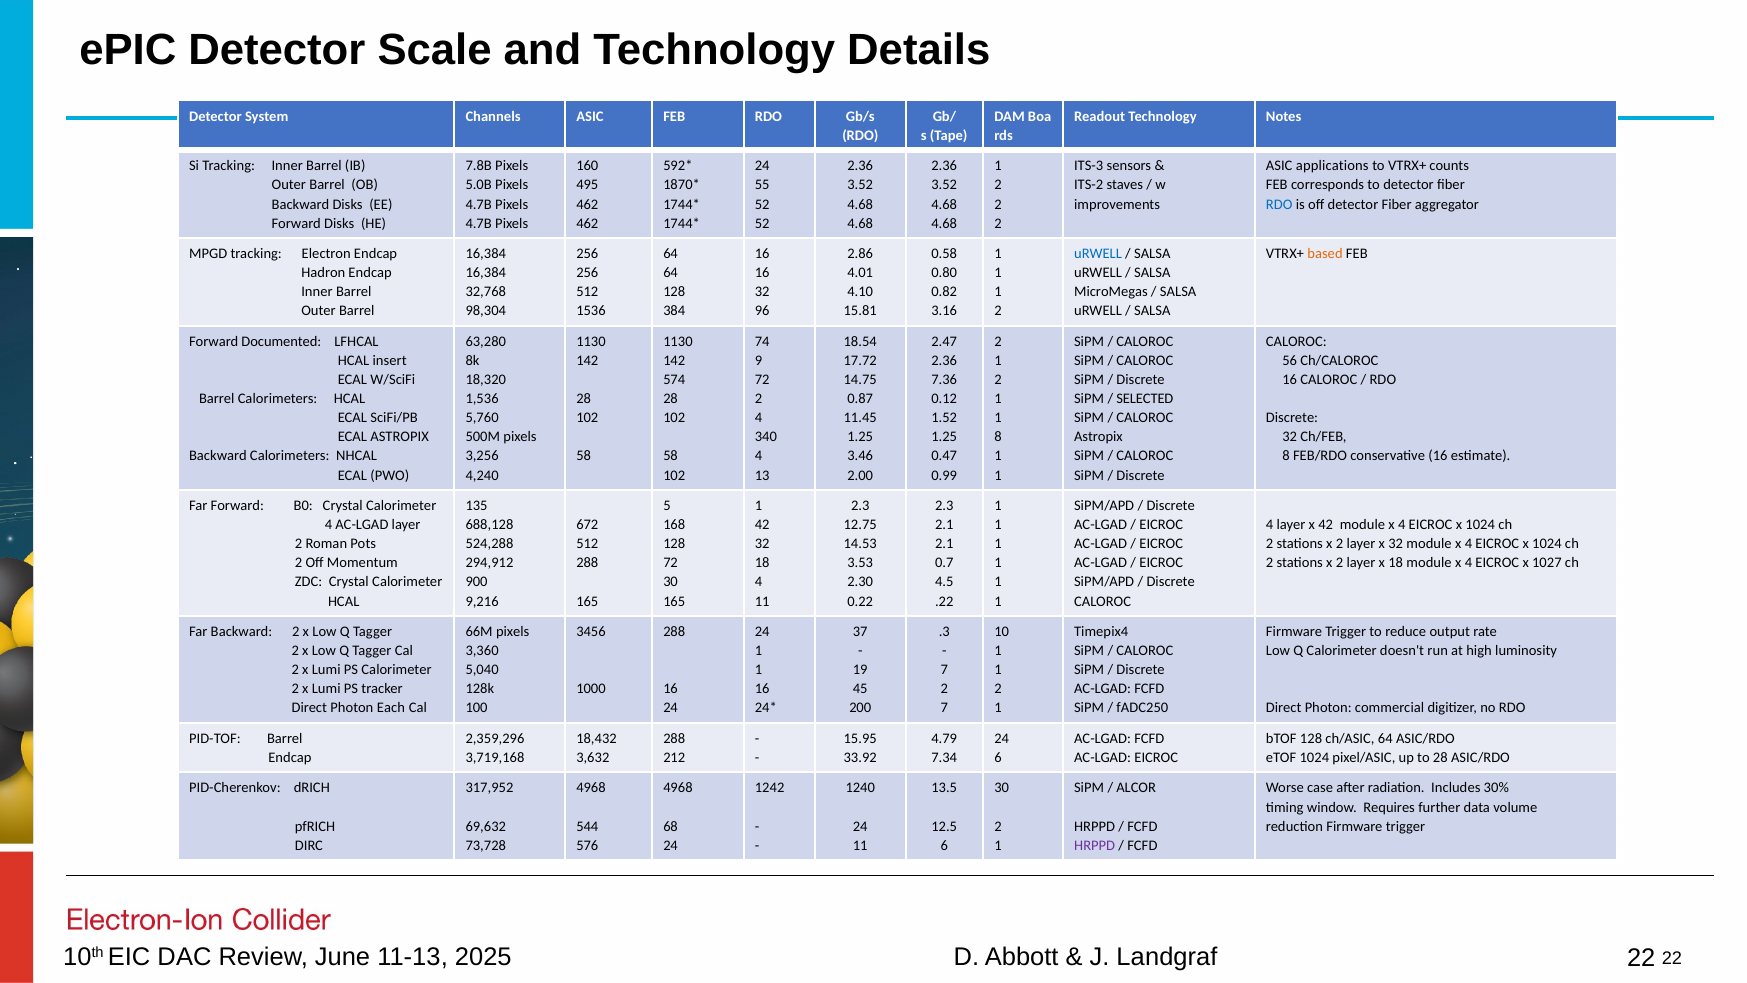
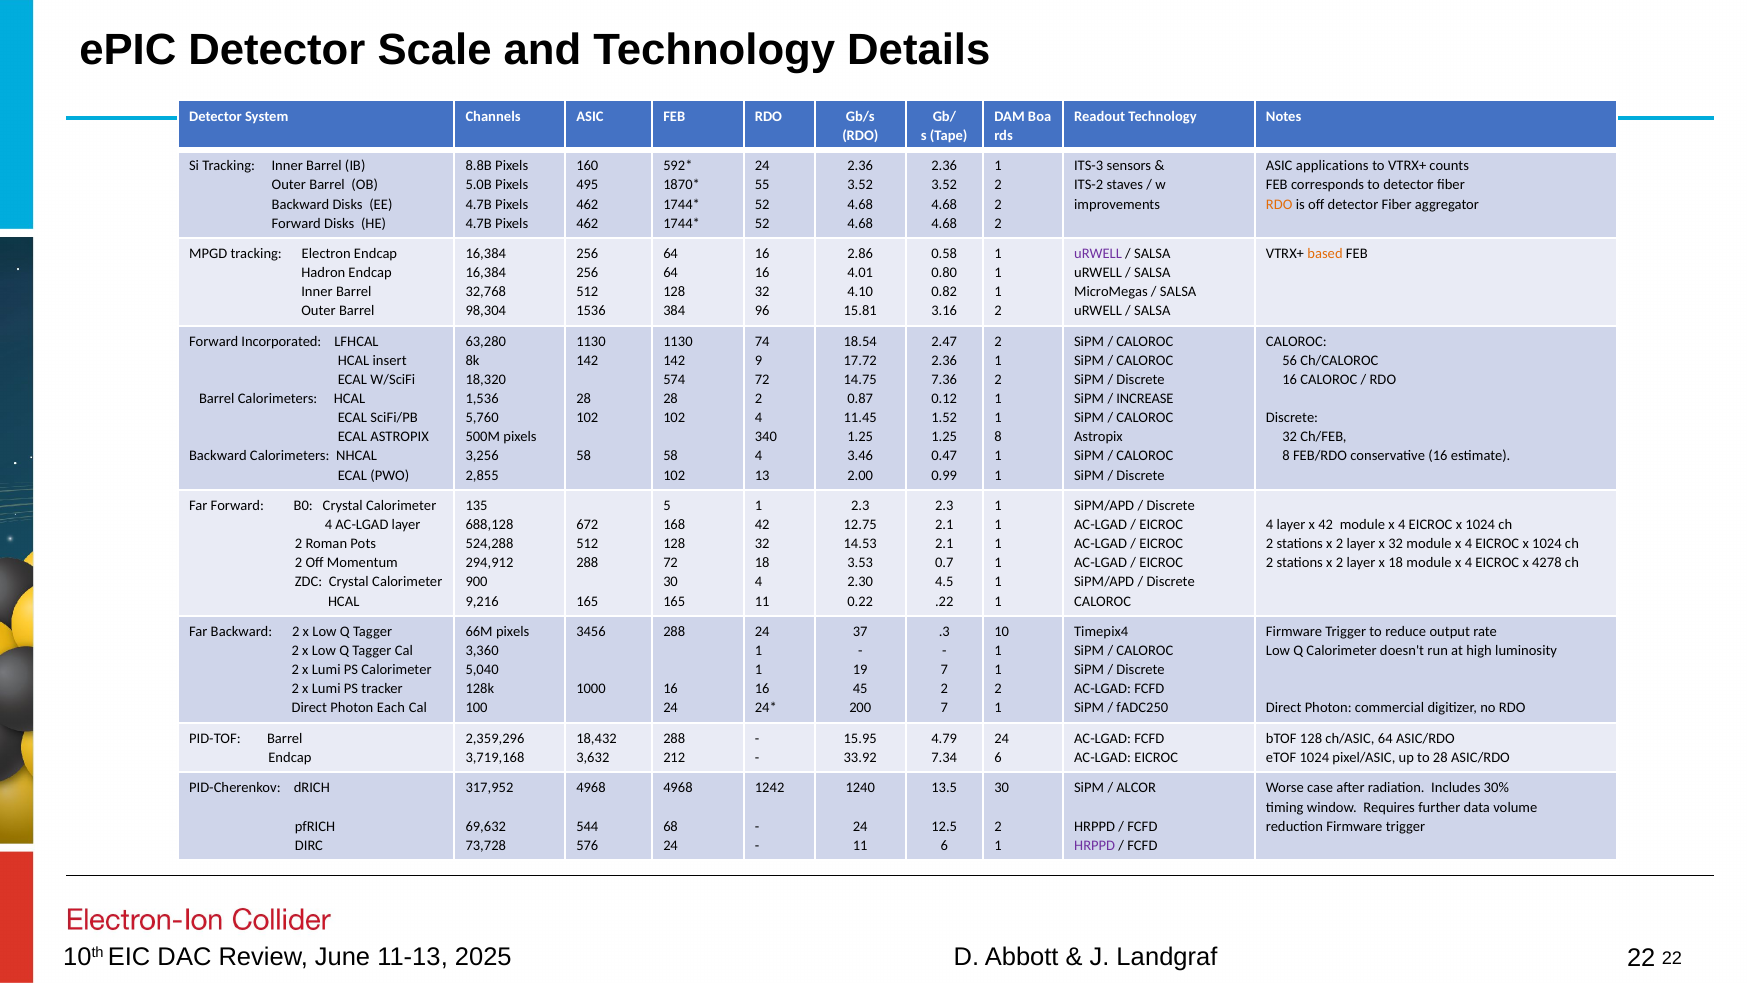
7.8B: 7.8B -> 8.8B
RDO at (1279, 204) colour: blue -> orange
uRWELL at (1098, 254) colour: blue -> purple
Documented: Documented -> Incorporated
SELECTED: SELECTED -> INCREASE
4,240: 4,240 -> 2,855
1027: 1027 -> 4278
